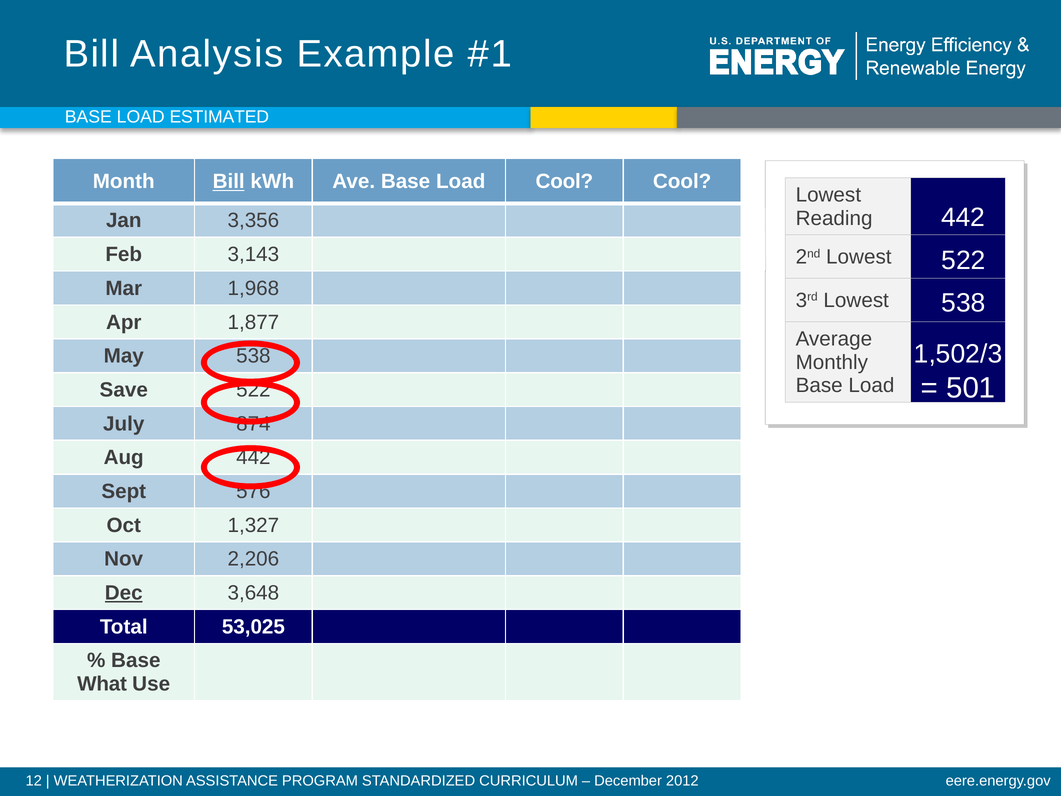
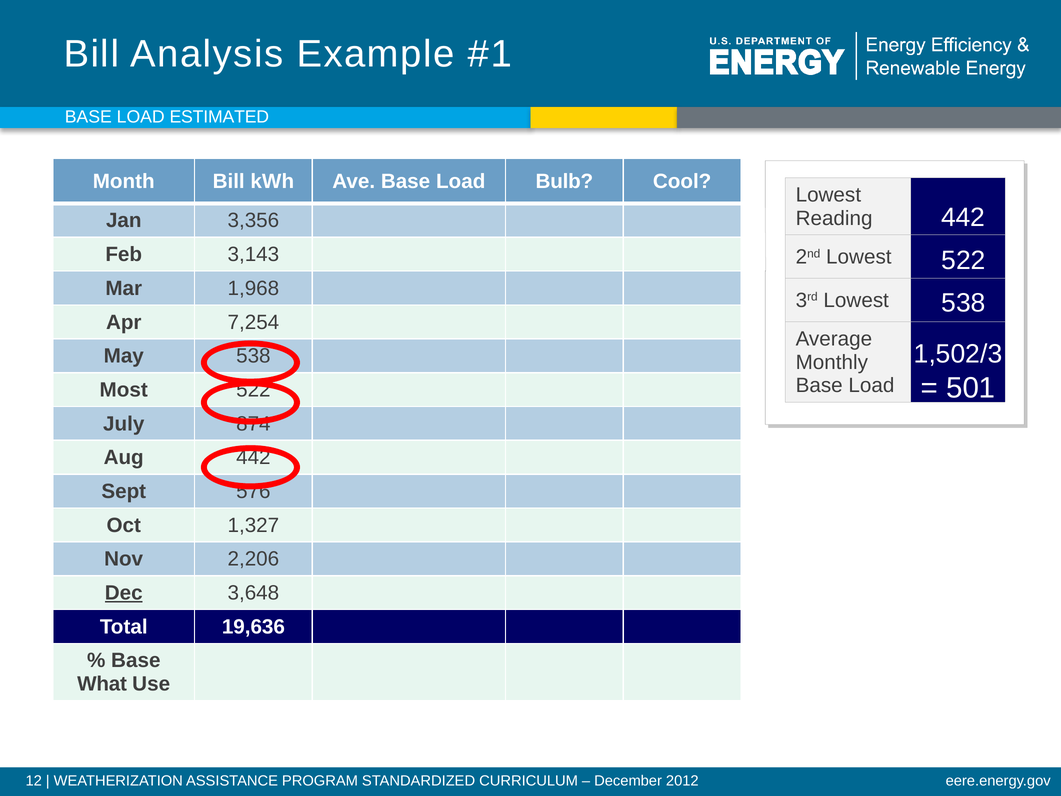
Bill at (229, 182) underline: present -> none
Load Cool: Cool -> Bulb
1,877: 1,877 -> 7,254
Save: Save -> Most
53,025: 53,025 -> 19,636
